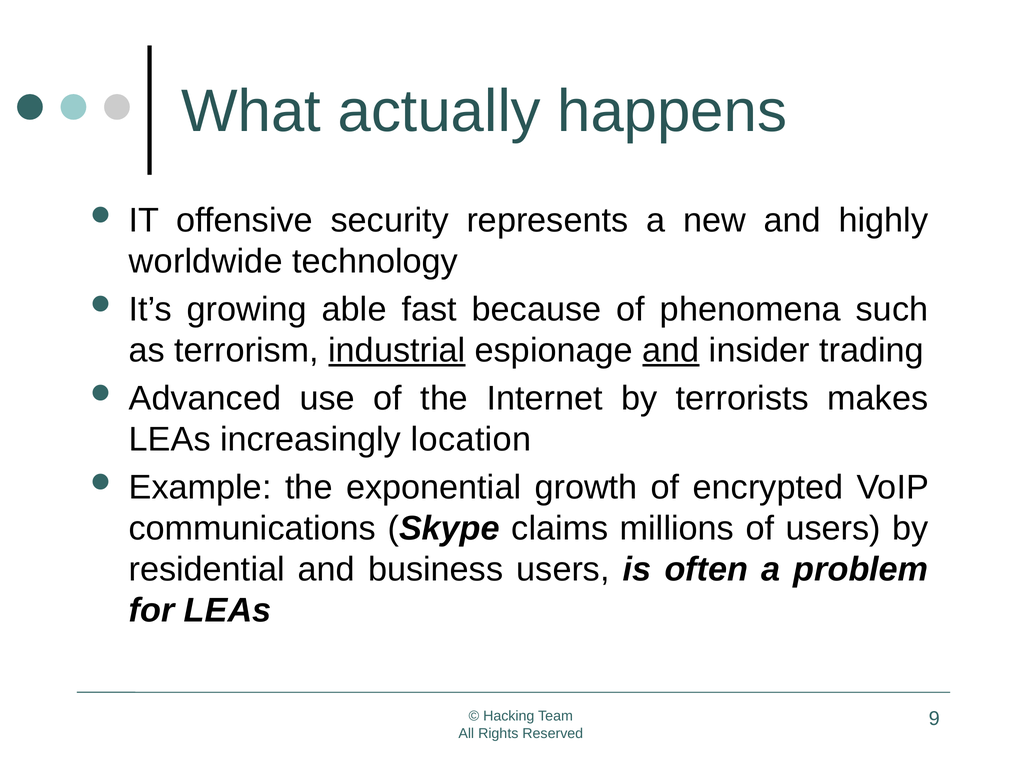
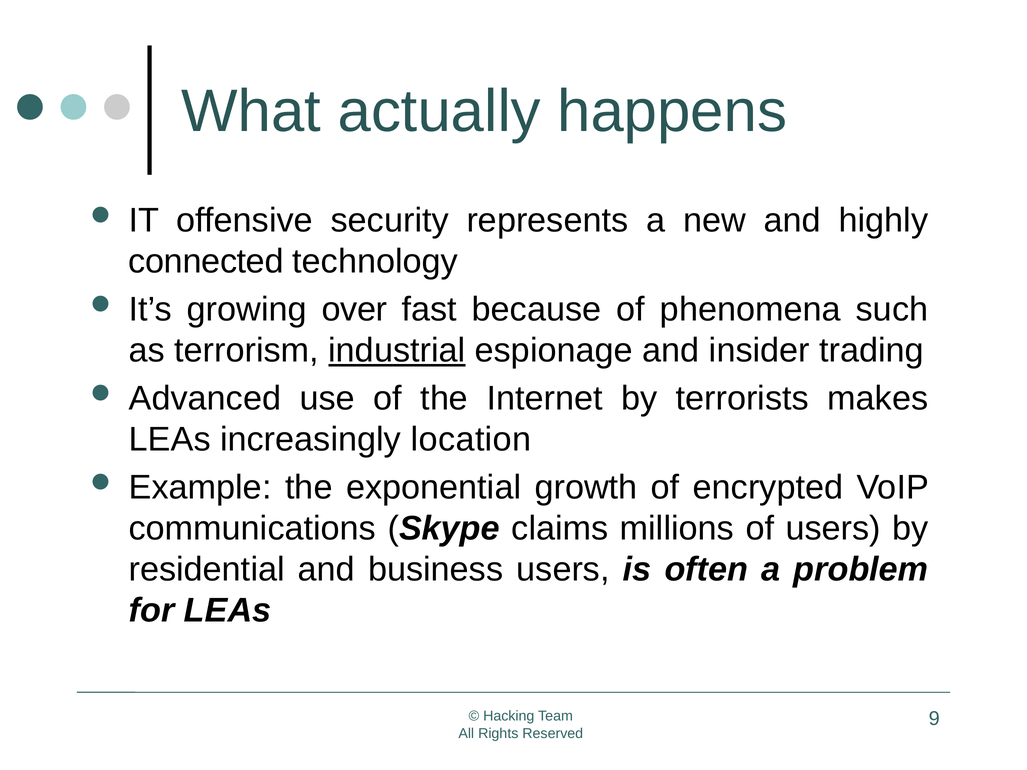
worldwide: worldwide -> connected
able: able -> over
and at (671, 351) underline: present -> none
